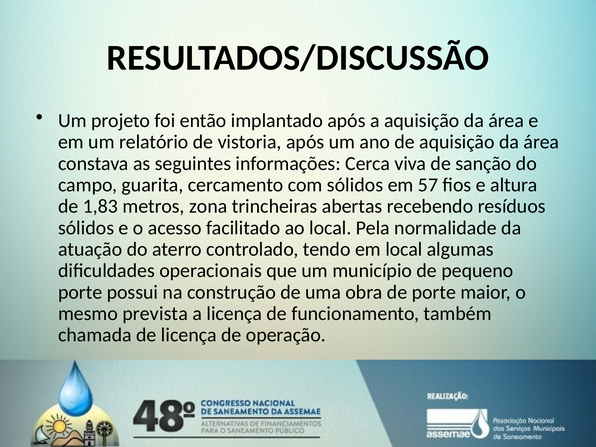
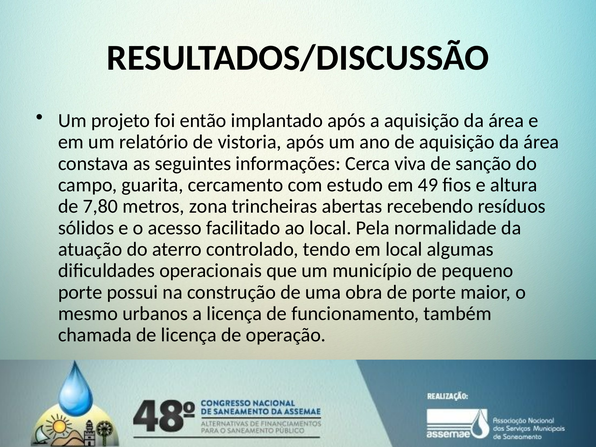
com sólidos: sólidos -> estudo
57: 57 -> 49
1,83: 1,83 -> 7,80
prevista: prevista -> urbanos
